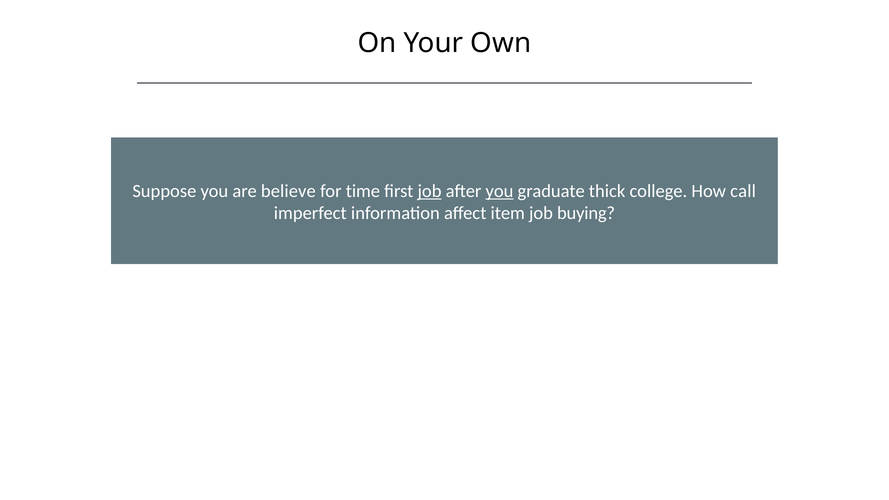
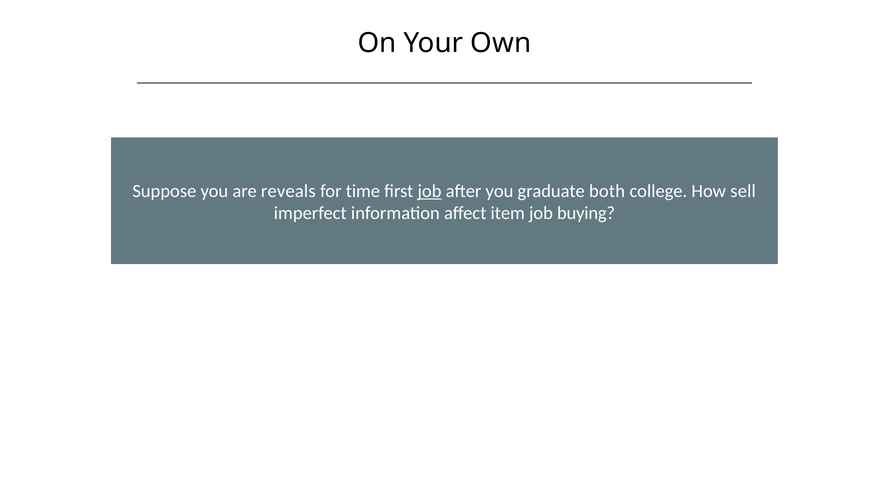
believe: believe -> reveals
you at (500, 191) underline: present -> none
thick: thick -> both
call: call -> sell
